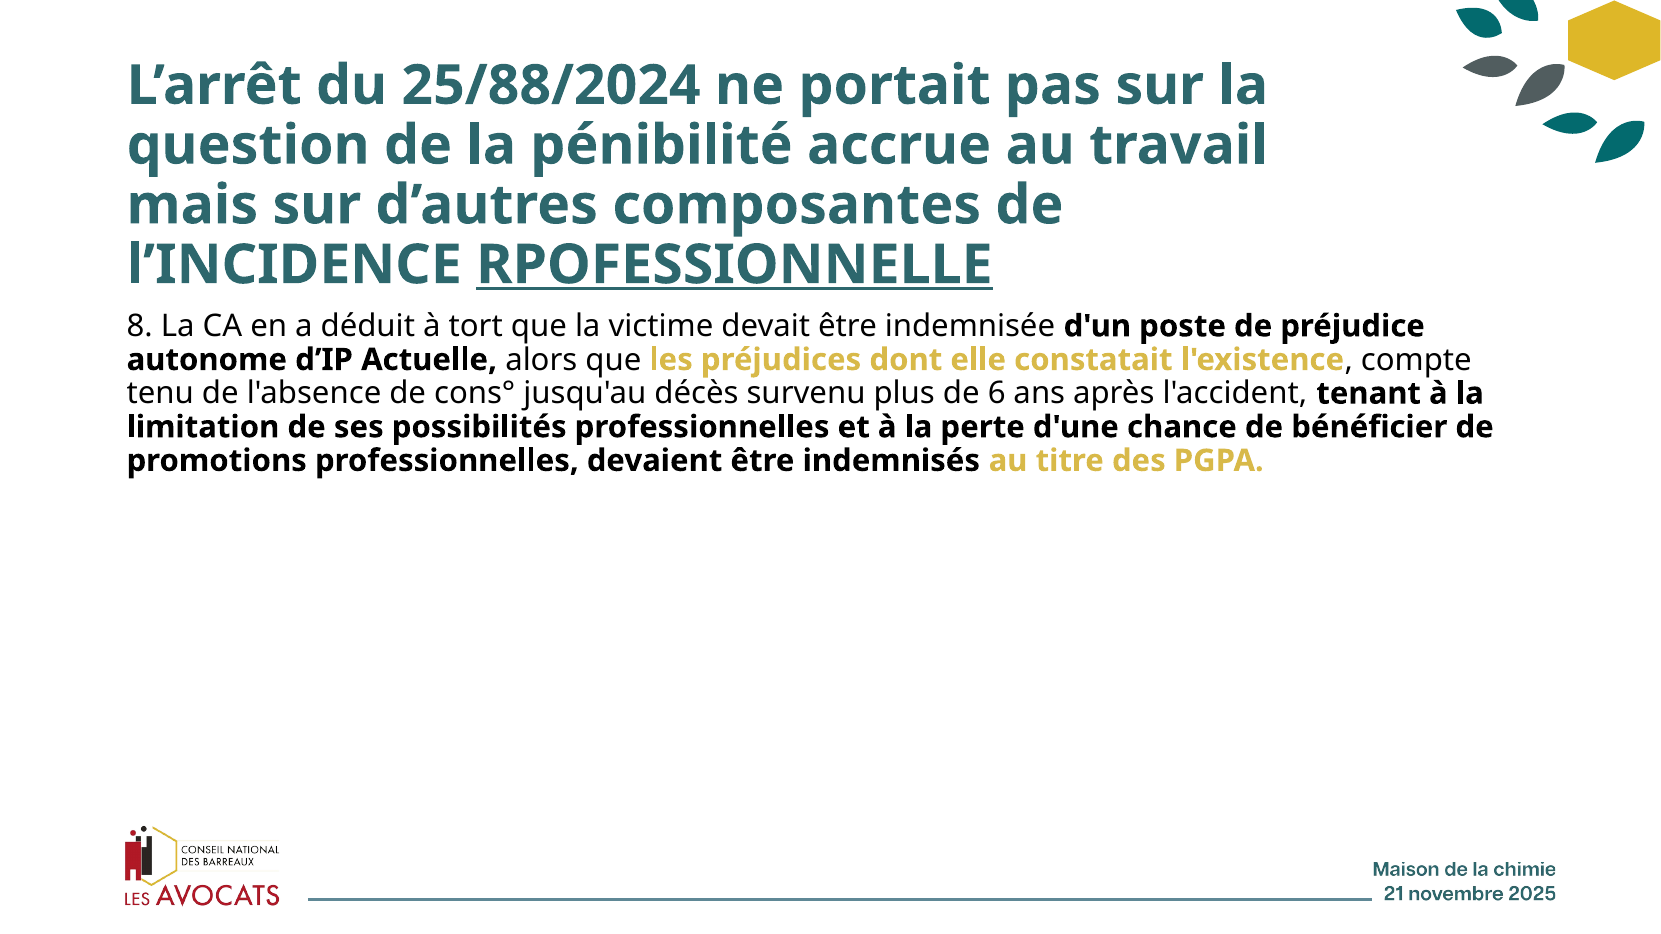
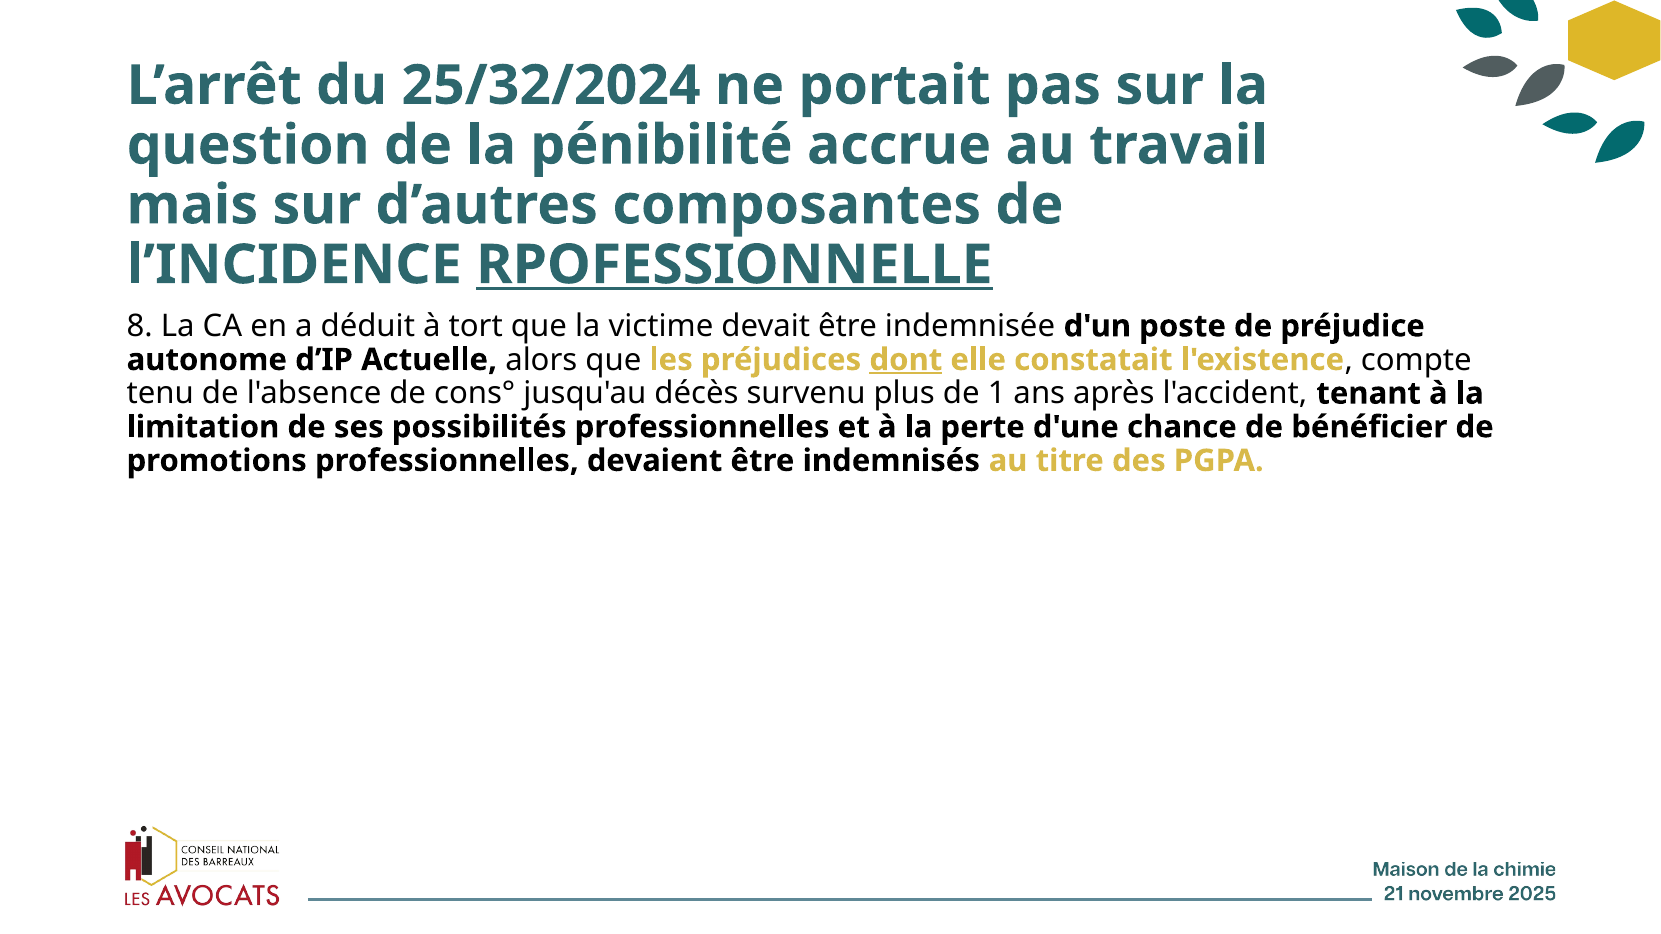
25/88/2024: 25/88/2024 -> 25/32/2024
dont underline: none -> present
6: 6 -> 1
